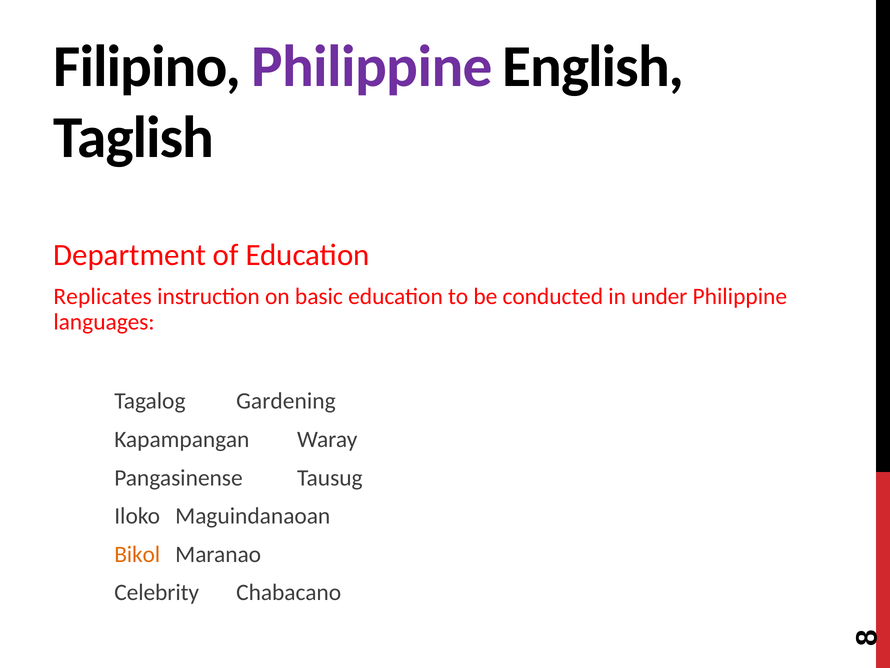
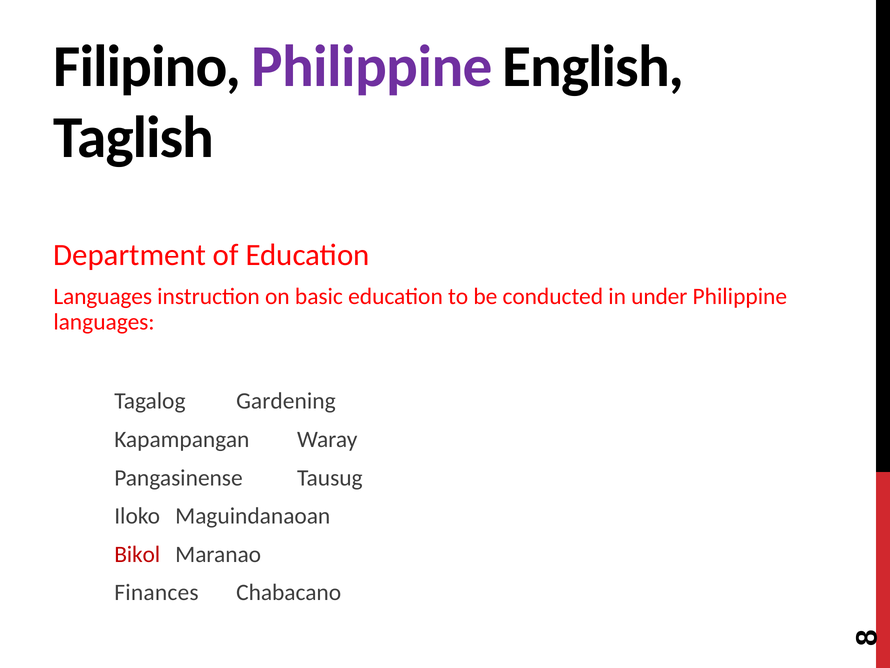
Replicates at (103, 296): Replicates -> Languages
Bikol colour: orange -> red
Celebrity: Celebrity -> Finances
